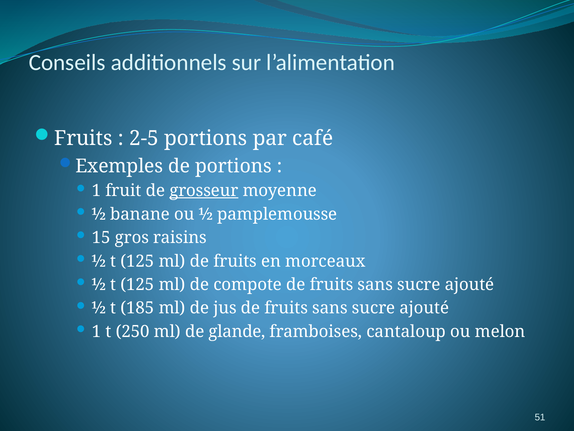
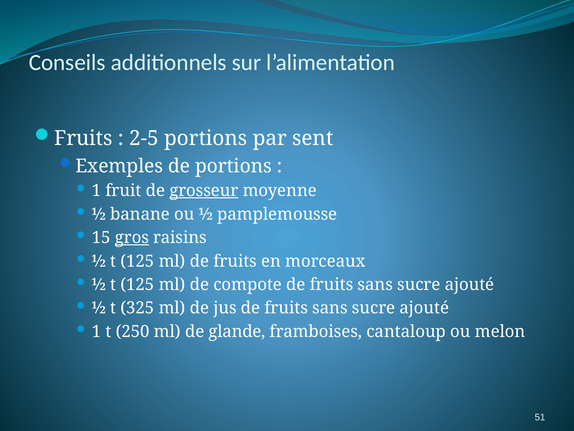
café: café -> sent
gros underline: none -> present
185: 185 -> 325
